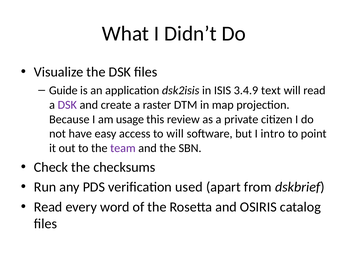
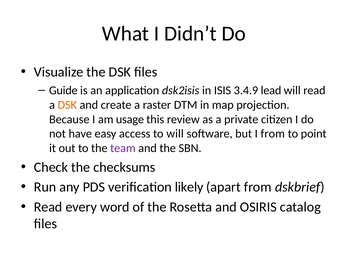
text: text -> lead
DSK at (67, 105) colour: purple -> orange
I intro: intro -> from
used: used -> likely
